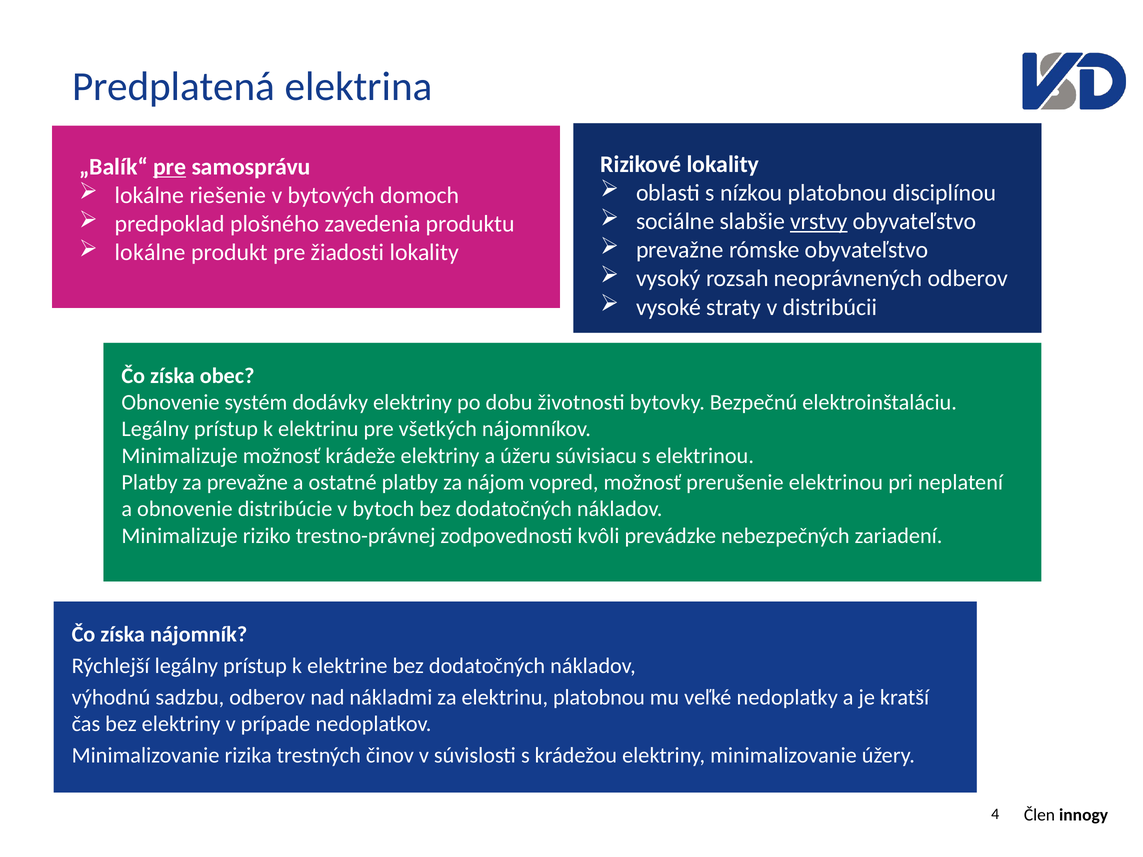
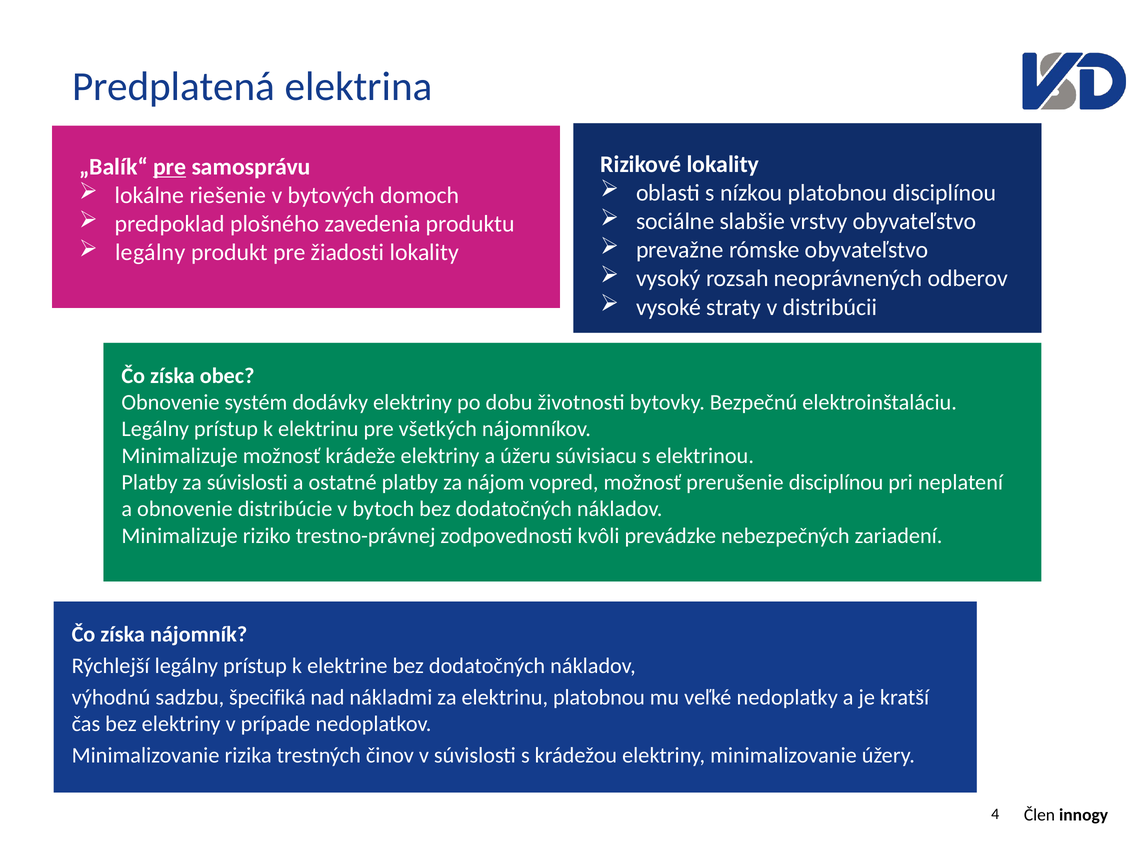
vrstvy underline: present -> none
lokálne at (150, 253): lokálne -> legálny
za prevažne: prevažne -> súvislosti
prerušenie elektrinou: elektrinou -> disciplínou
sadzbu odberov: odberov -> špecifiká
